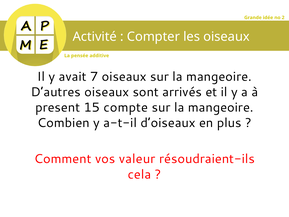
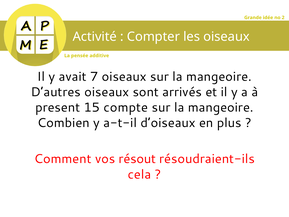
valeur: valeur -> résout
